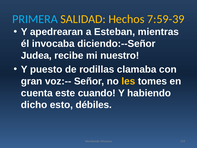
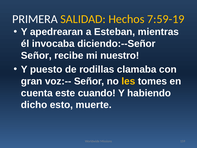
PRIMERA colour: light blue -> white
7:59-39: 7:59-39 -> 7:59-19
Judea at (36, 55): Judea -> Señor
débiles: débiles -> muerte
